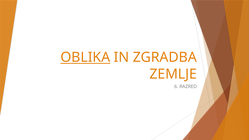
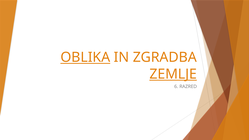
ZEMLJE underline: none -> present
